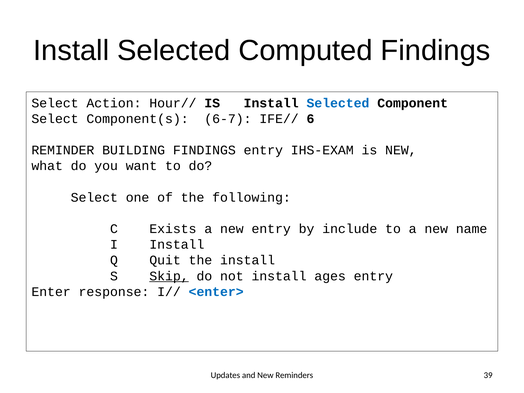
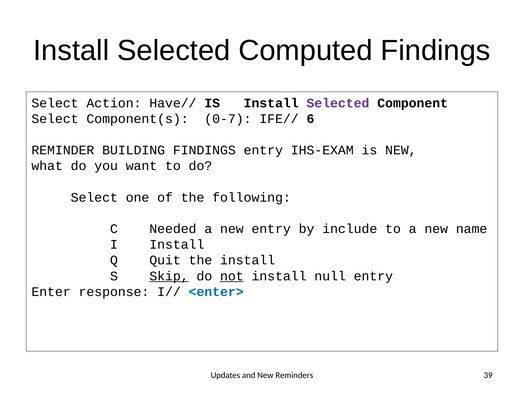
Hour//: Hour// -> Have//
Selected at (338, 103) colour: blue -> purple
6-7: 6-7 -> 0-7
Exists: Exists -> Needed
not underline: none -> present
ages: ages -> null
